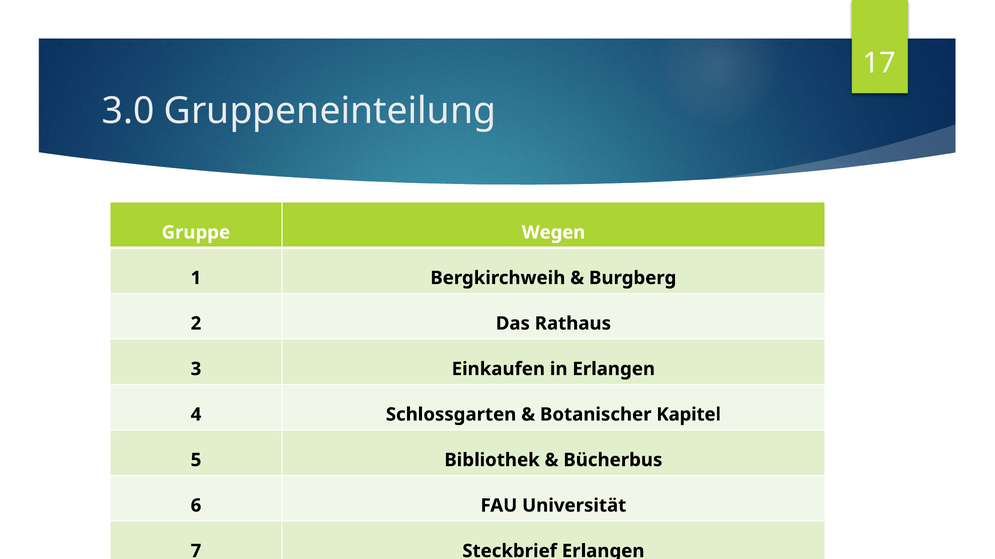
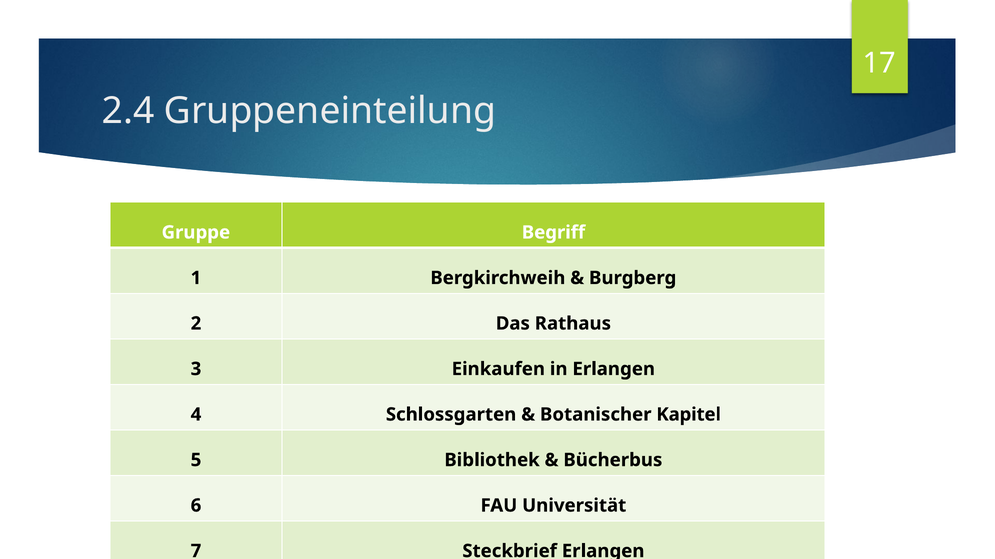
3.0: 3.0 -> 2.4
Wegen: Wegen -> Begriff
